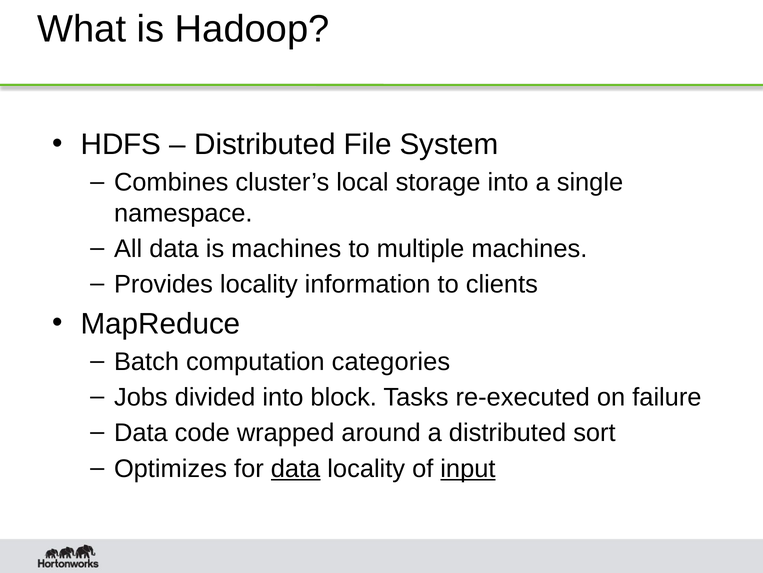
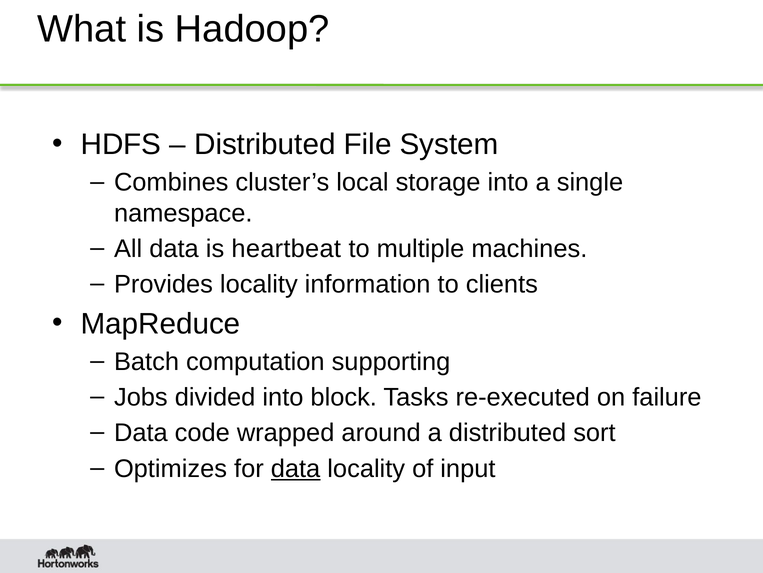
is machines: machines -> heartbeat
categories: categories -> supporting
input underline: present -> none
